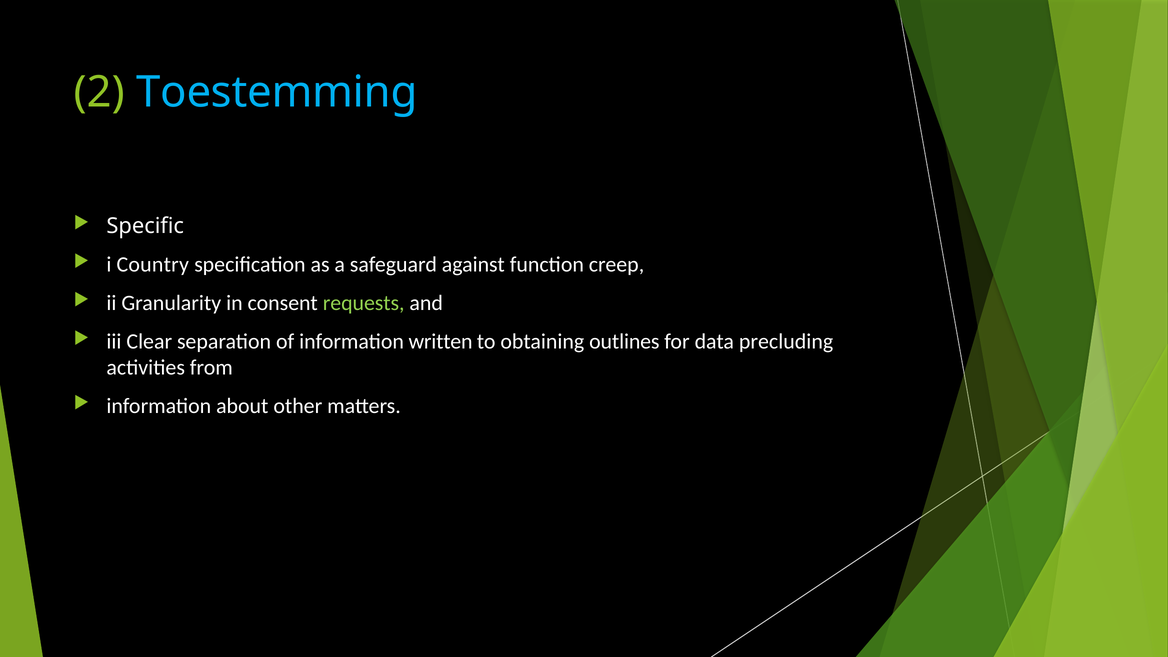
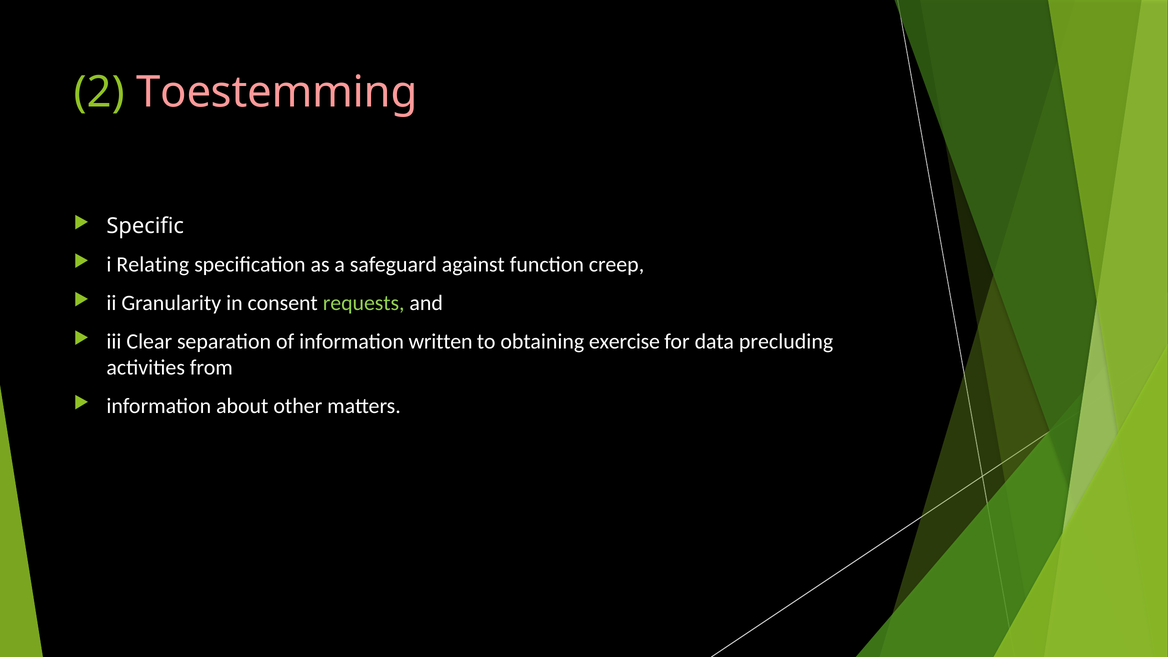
Toestemming colour: light blue -> pink
Country: Country -> Relating
outlines: outlines -> exercise
